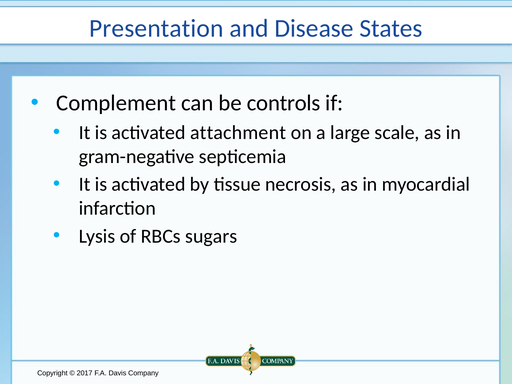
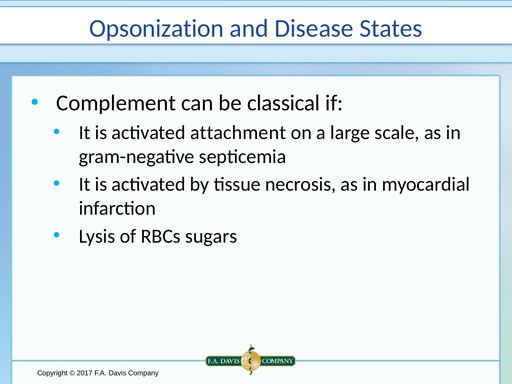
Presentation: Presentation -> Opsonization
controls: controls -> classical
